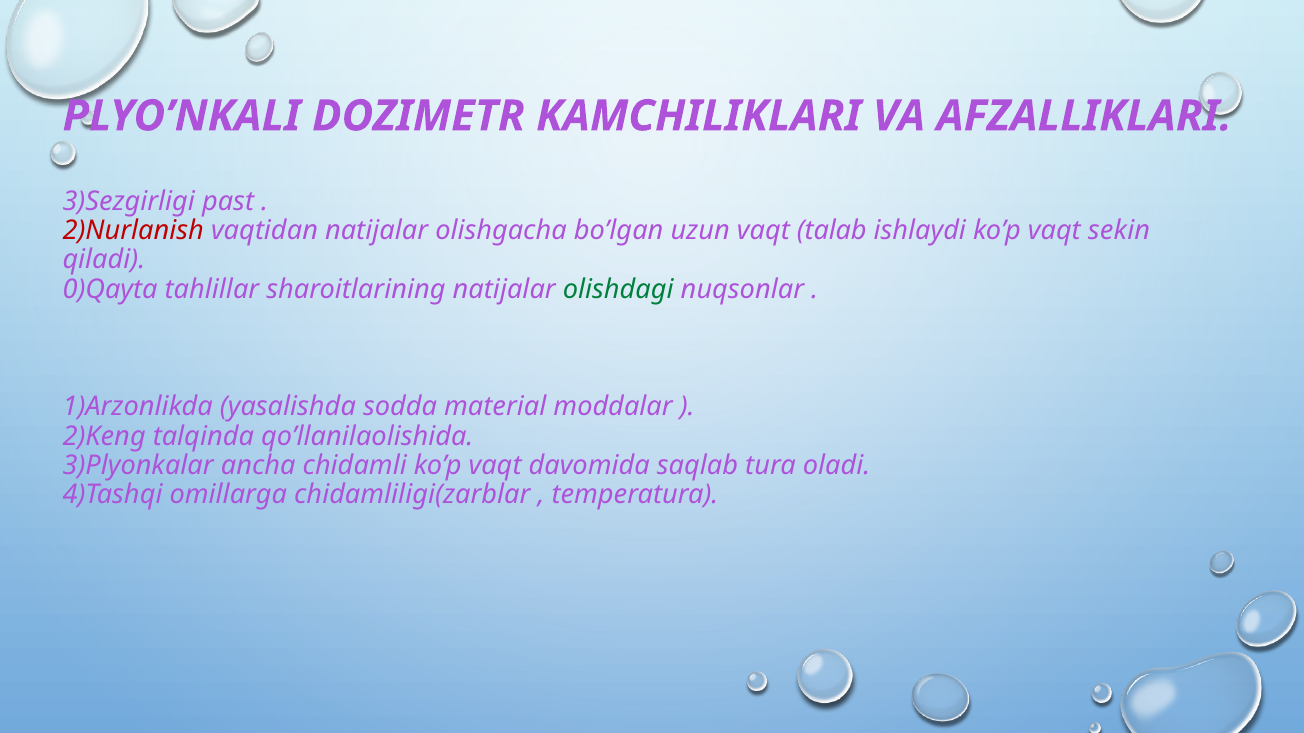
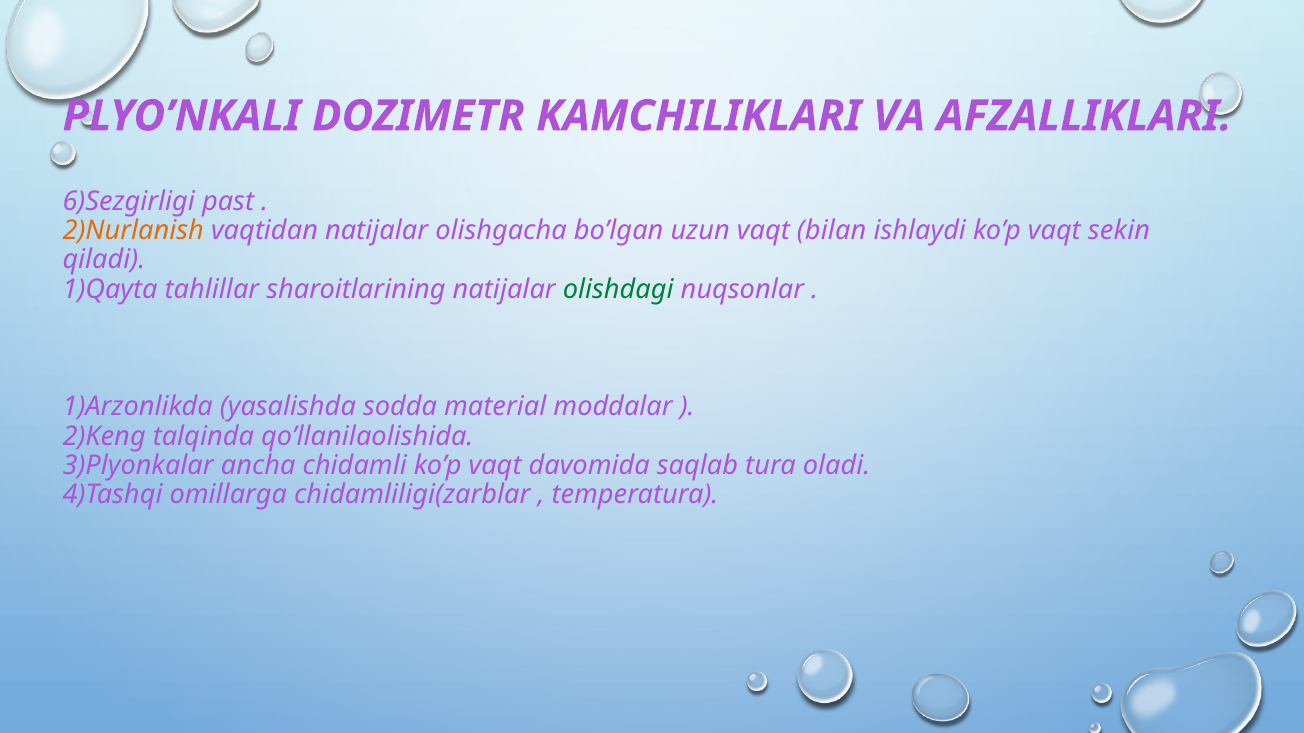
3)Sezgirligi: 3)Sezgirligi -> 6)Sezgirligi
2)Nurlanish colour: red -> orange
talab: talab -> bilan
0)Qayta: 0)Qayta -> 1)Qayta
